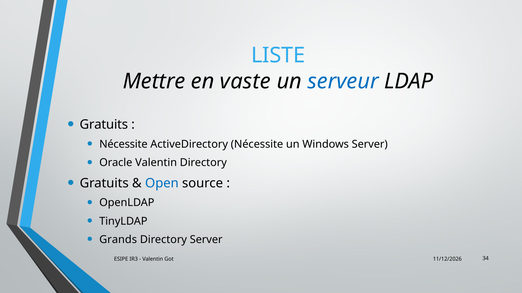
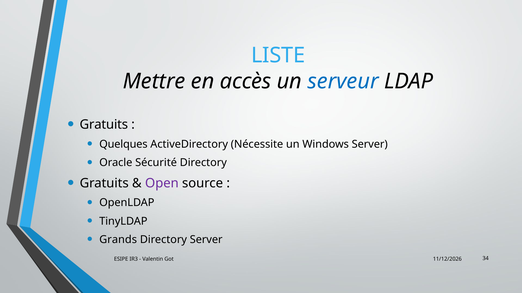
vaste: vaste -> accès
Nécessite at (123, 145): Nécessite -> Quelques
Oracle Valentin: Valentin -> Sécurité
Open colour: blue -> purple
